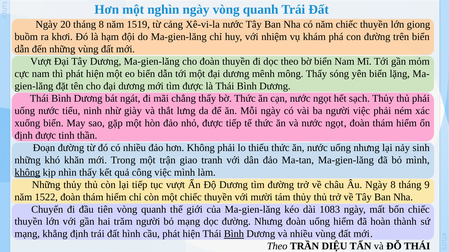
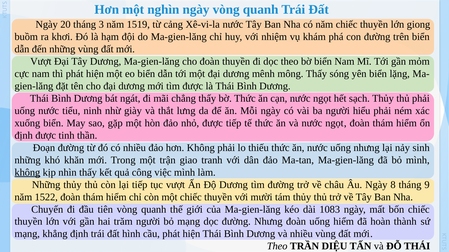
tháng 8: 8 -> 3
người việc: việc -> hiểu
Bình at (234, 234) underline: present -> none
